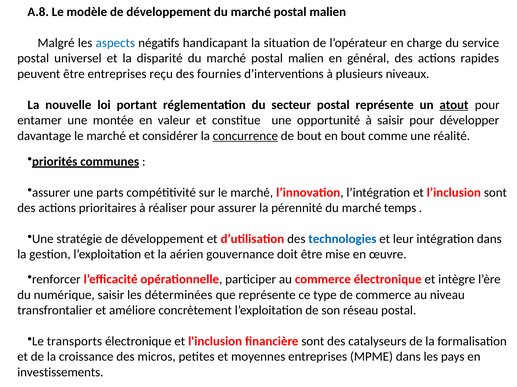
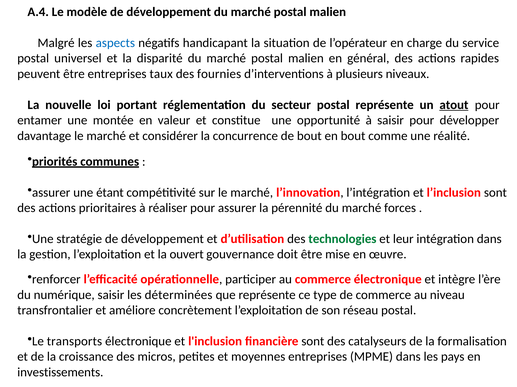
A.8: A.8 -> A.4
reçu: reçu -> taux
concurrence underline: present -> none
parts: parts -> étant
temps: temps -> forces
technologies colour: blue -> green
aérien: aérien -> ouvert
